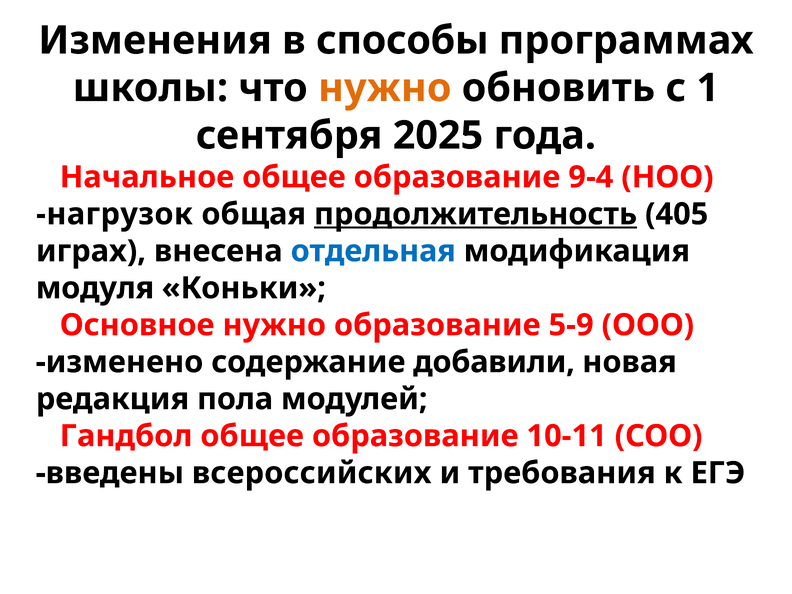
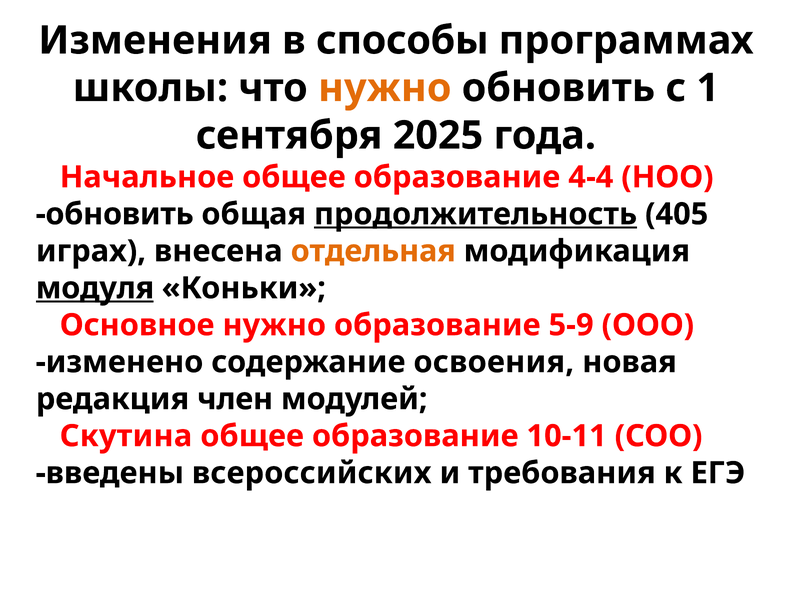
9-4: 9-4 -> 4-4
нагрузок at (114, 214): нагрузок -> обновить
отдельная colour: blue -> orange
модуля underline: none -> present
добавили: добавили -> освоения
пола: пола -> член
Гандбол: Гандбол -> Скутина
